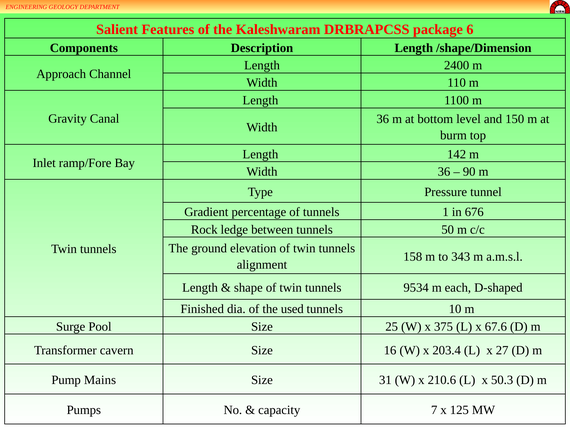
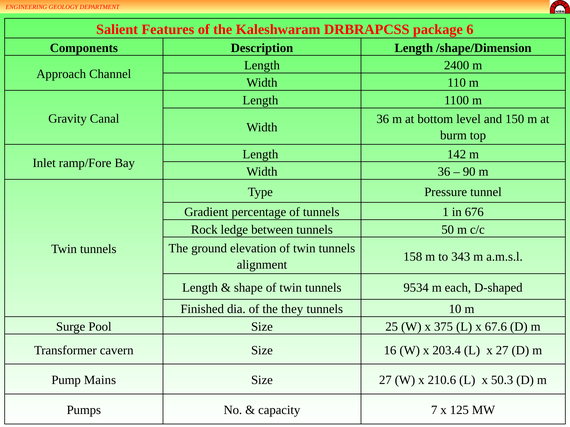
used: used -> they
Size 31: 31 -> 27
